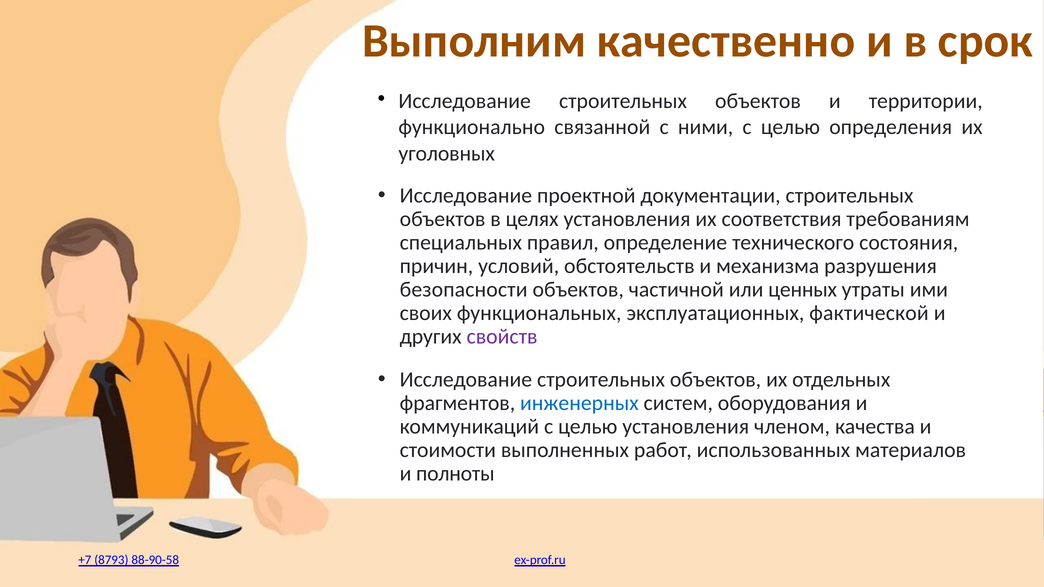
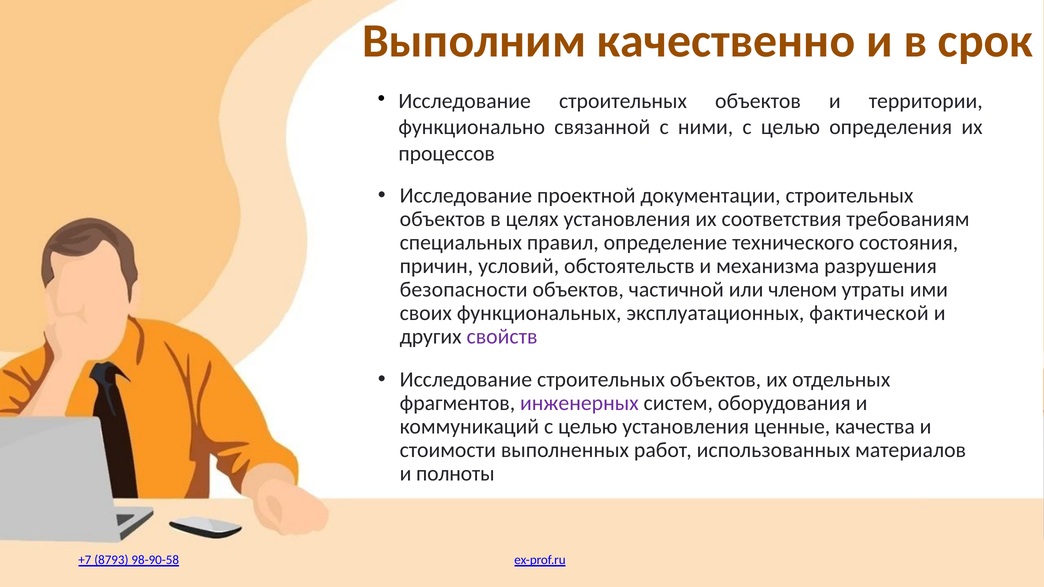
уголовных: уголовных -> процессов
ценных: ценных -> членом
инженерных colour: blue -> purple
членом: членом -> ценные
88-90-58: 88-90-58 -> 98-90-58
